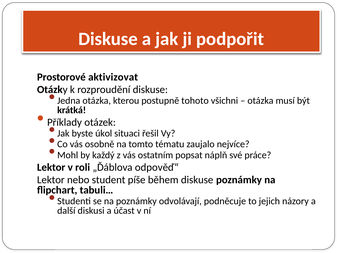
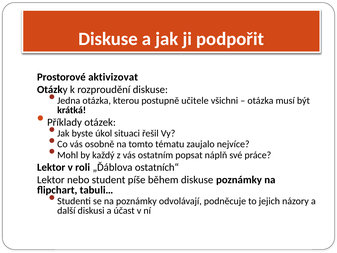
tohoto: tohoto -> učitele
odpověď“: odpověď“ -> ostatních“
